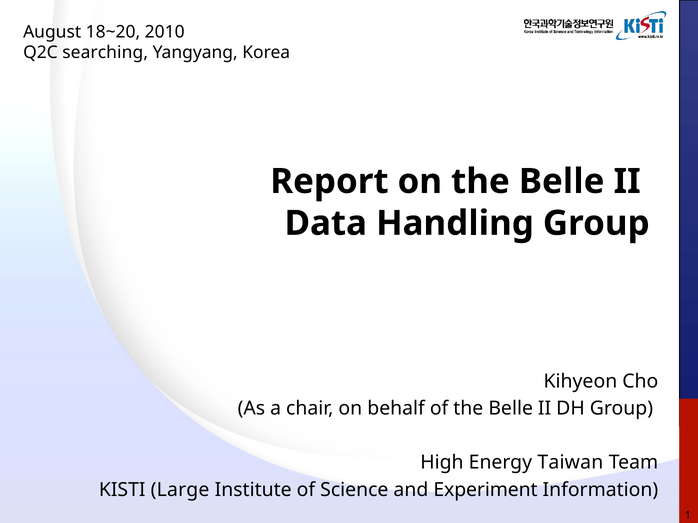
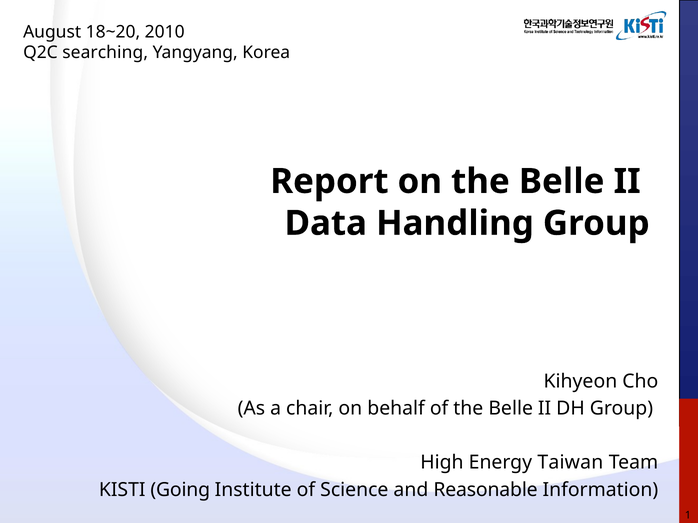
Large: Large -> Going
Experiment: Experiment -> Reasonable
